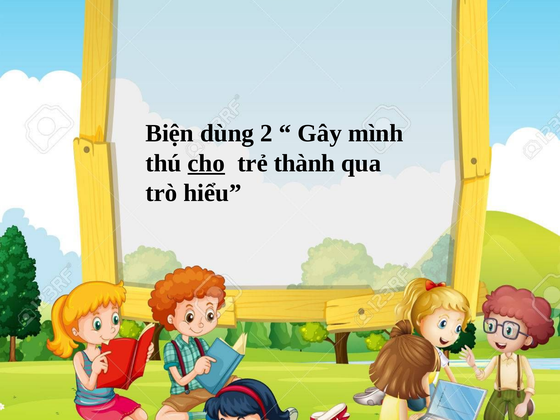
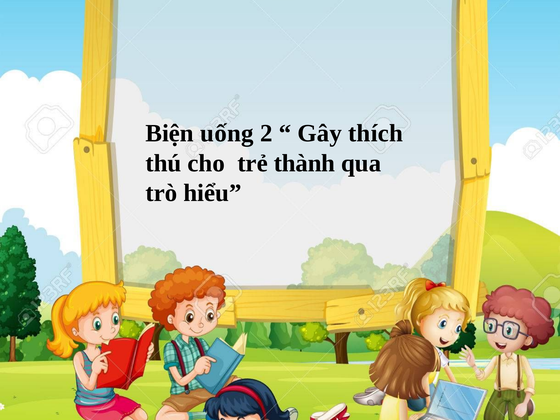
dùng: dùng -> uống
mình: mình -> thích
cho underline: present -> none
